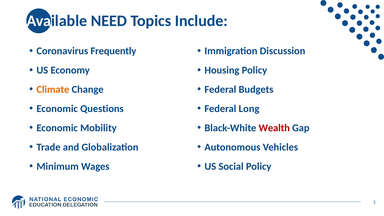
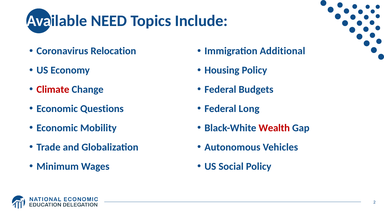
Frequently: Frequently -> Relocation
Discussion: Discussion -> Additional
Climate colour: orange -> red
